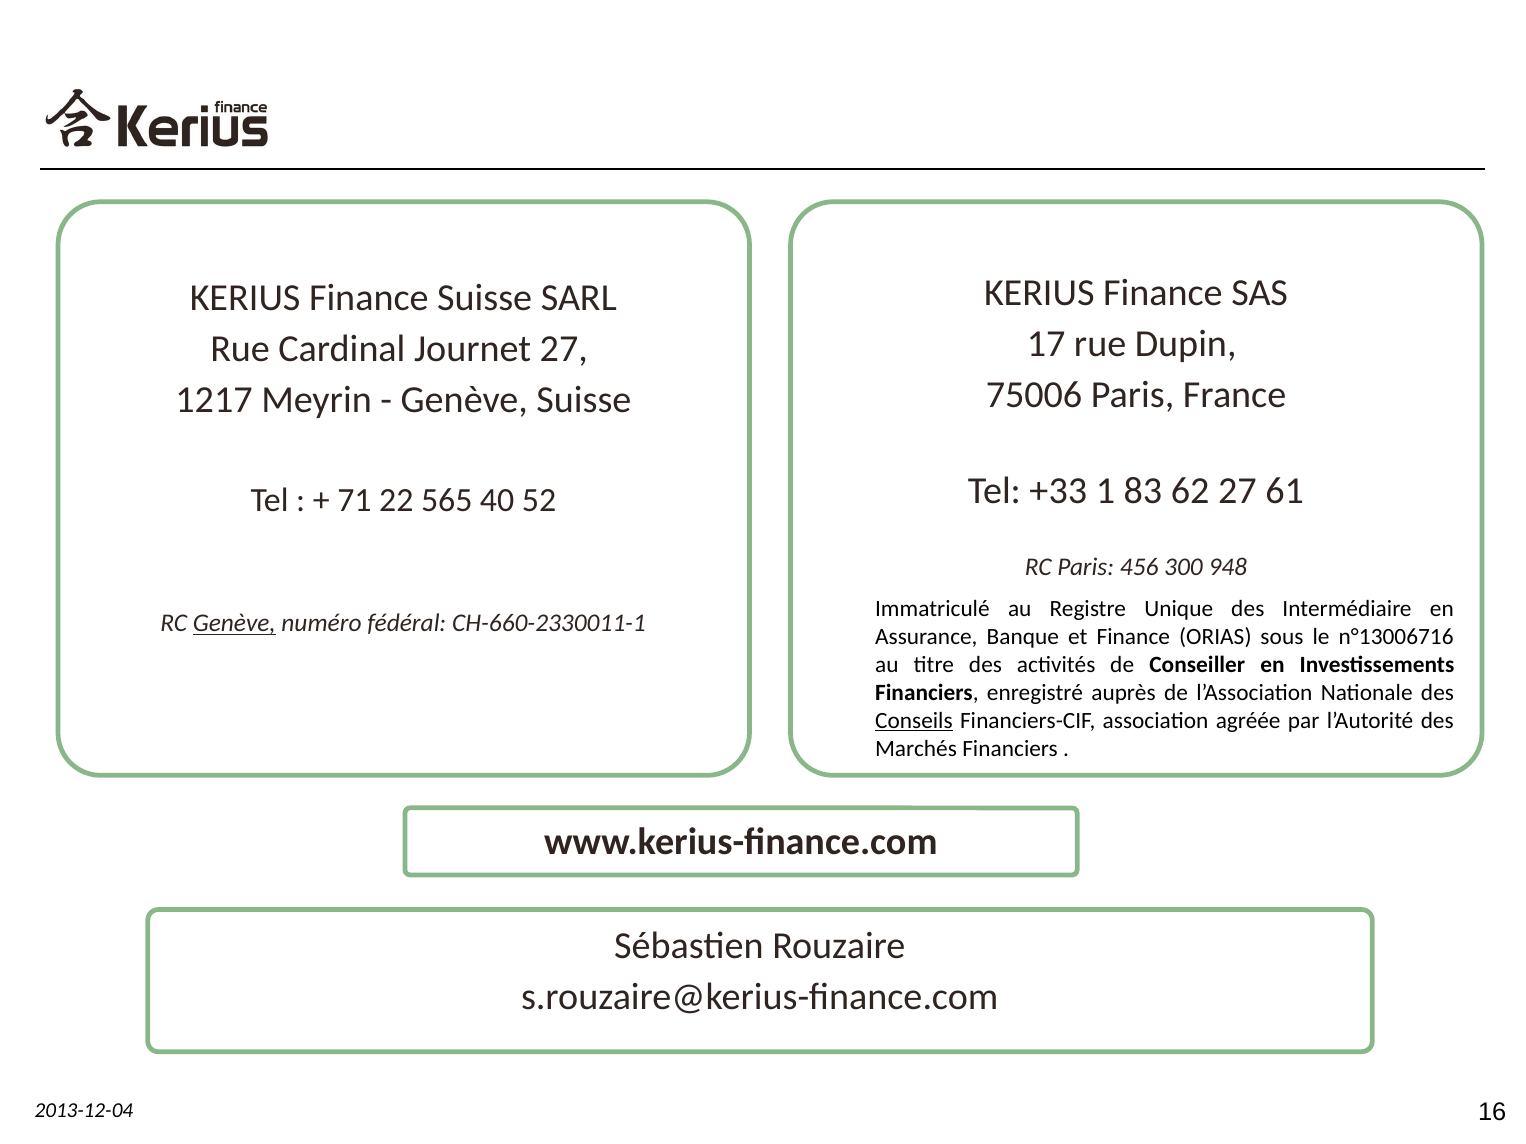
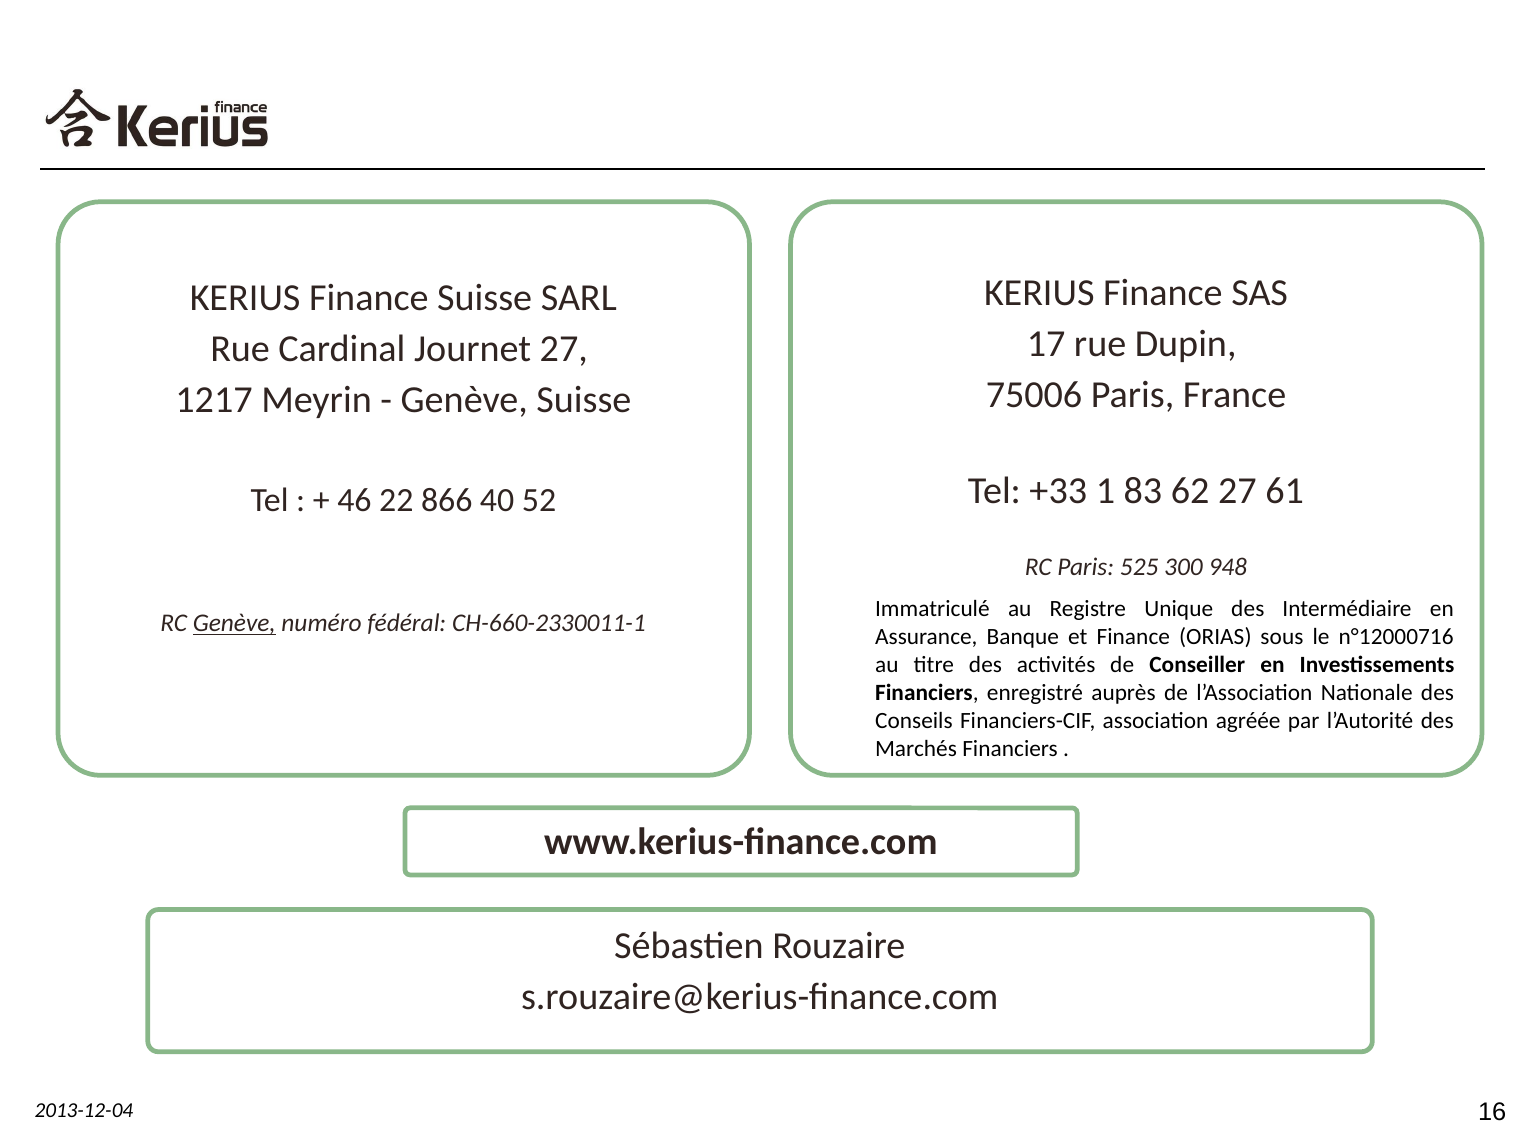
71: 71 -> 46
565: 565 -> 866
456: 456 -> 525
n°13006716: n°13006716 -> n°12000716
Conseils underline: present -> none
